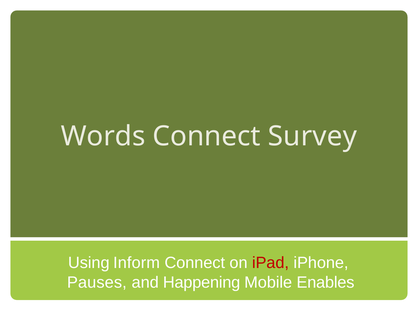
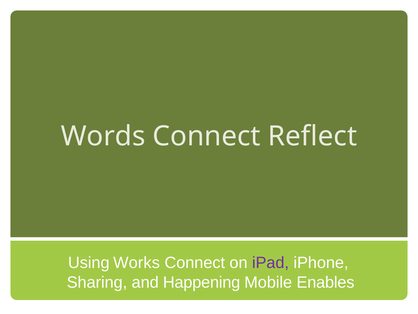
Survey: Survey -> Reflect
Inform: Inform -> Works
iPad colour: red -> purple
Pauses: Pauses -> Sharing
